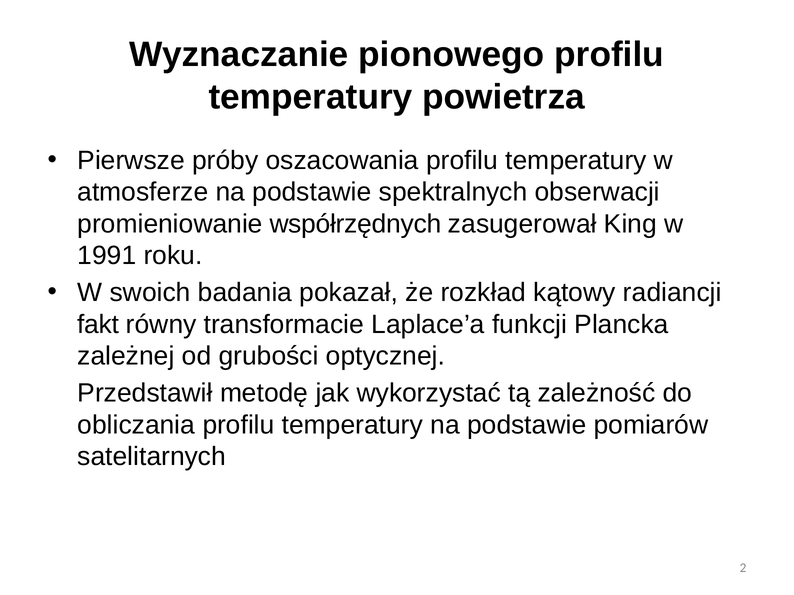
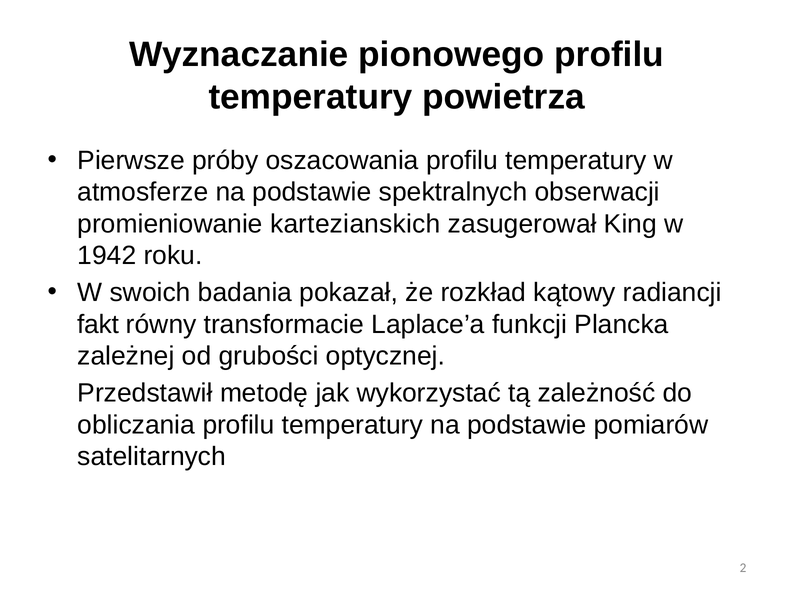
współrzędnych: współrzędnych -> kartezianskich
1991: 1991 -> 1942
